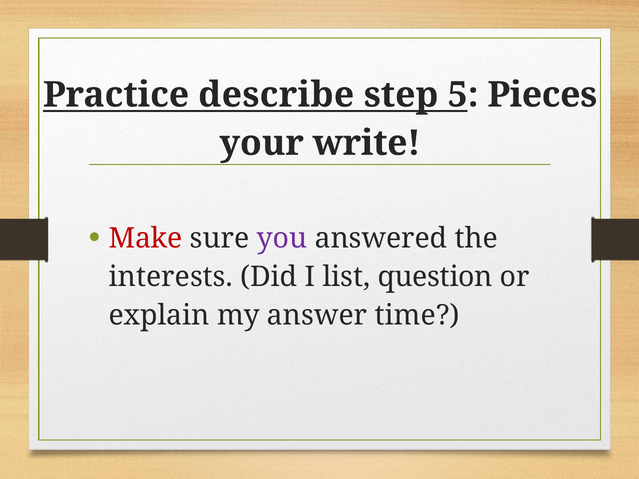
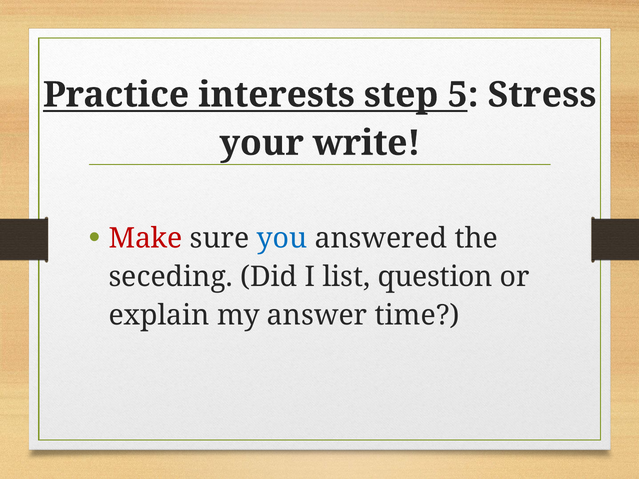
describe: describe -> interests
Pieces: Pieces -> Stress
you colour: purple -> blue
interests: interests -> seceding
